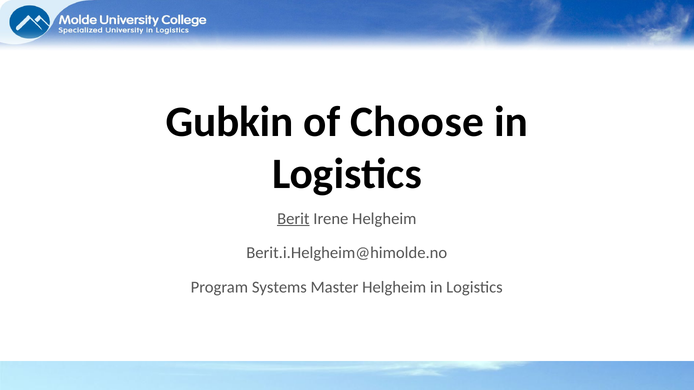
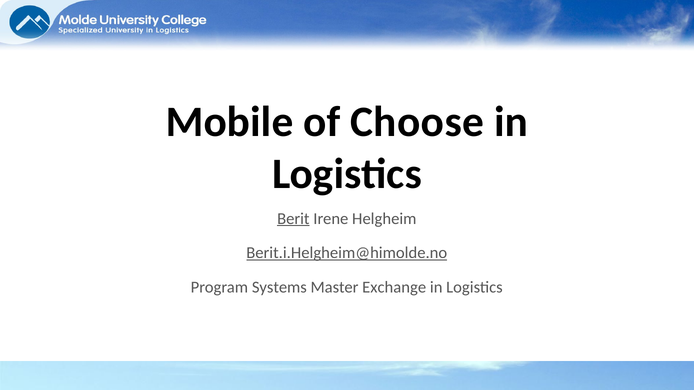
Gubkin: Gubkin -> Mobile
Berit.i.Helgheim@himolde.no underline: none -> present
Master Helgheim: Helgheim -> Exchange
